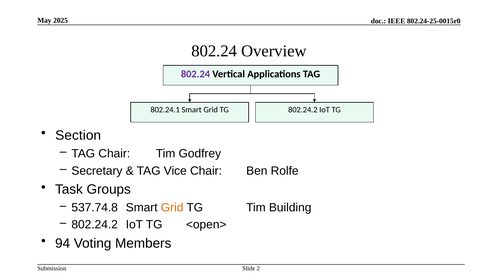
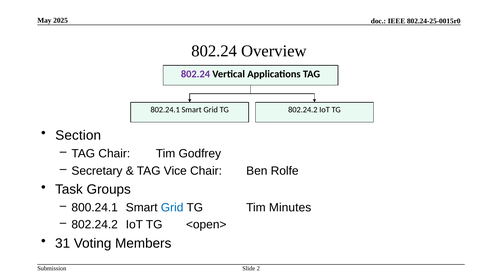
537.74.8: 537.74.8 -> 800.24.1
Grid at (172, 208) colour: orange -> blue
Building: Building -> Minutes
94: 94 -> 31
